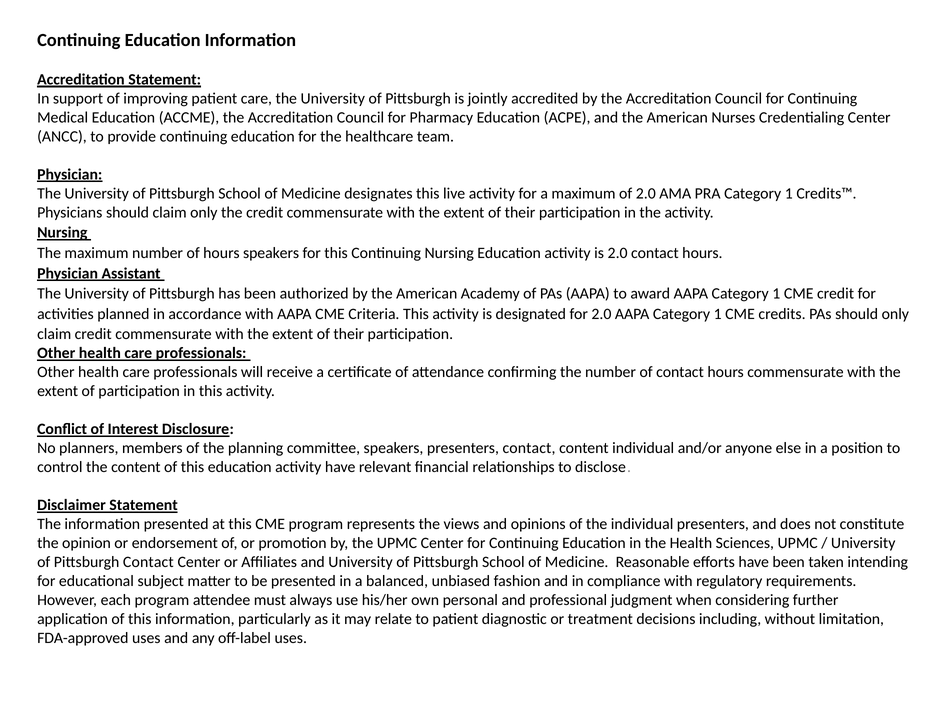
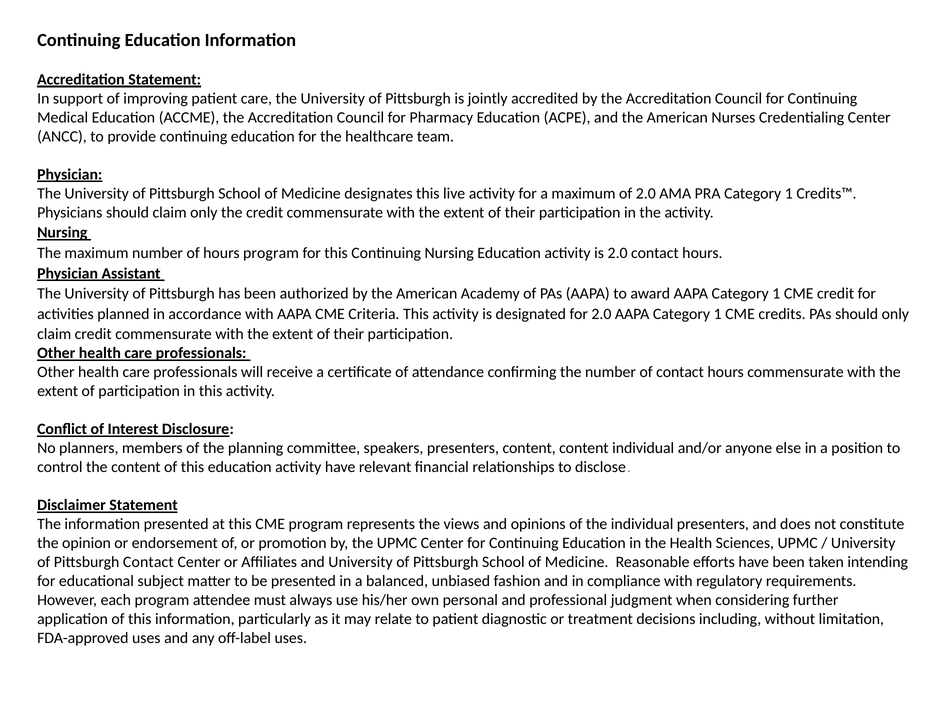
hours speakers: speakers -> program
presenters contact: contact -> content
